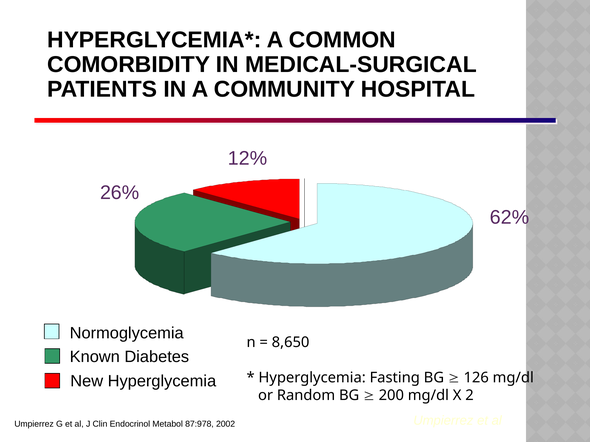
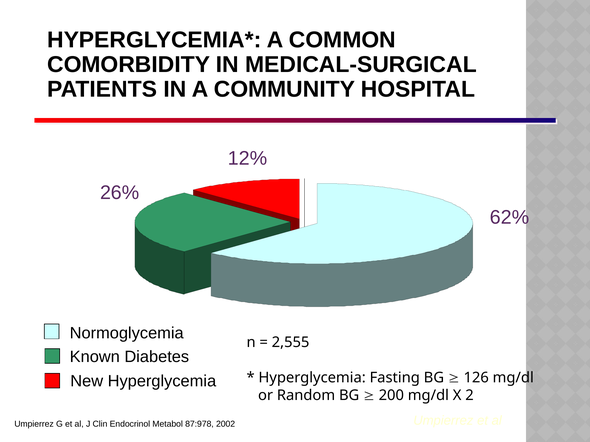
8,650: 8,650 -> 2,555
